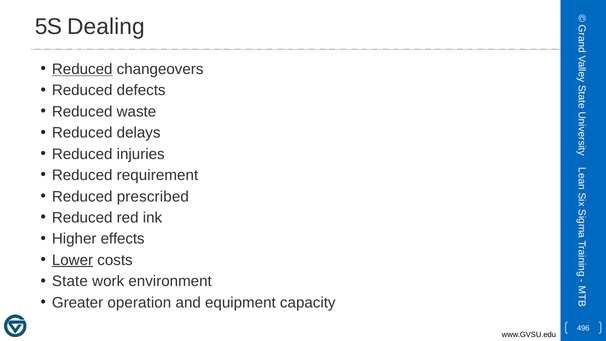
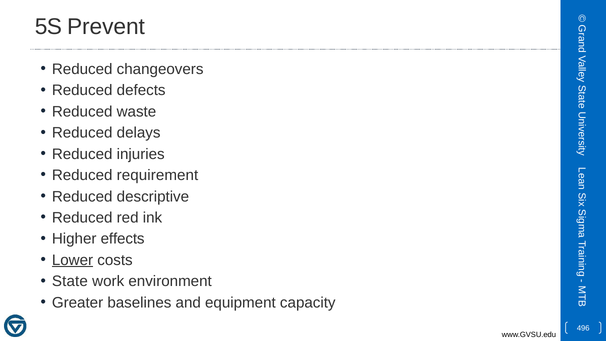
Dealing: Dealing -> Prevent
Reduced at (82, 69) underline: present -> none
prescribed: prescribed -> descriptive
operation: operation -> baselines
